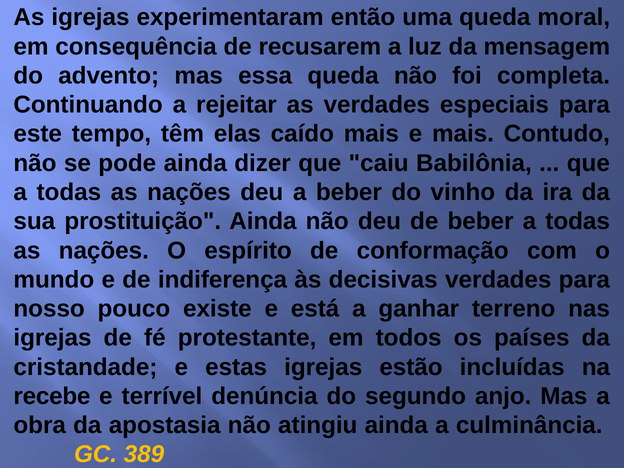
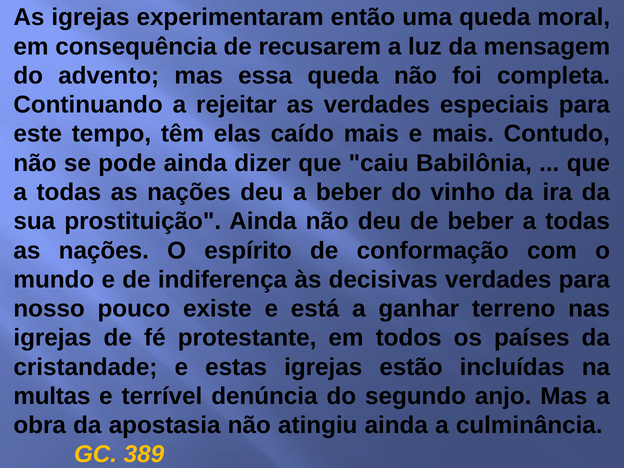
recebe: recebe -> multas
